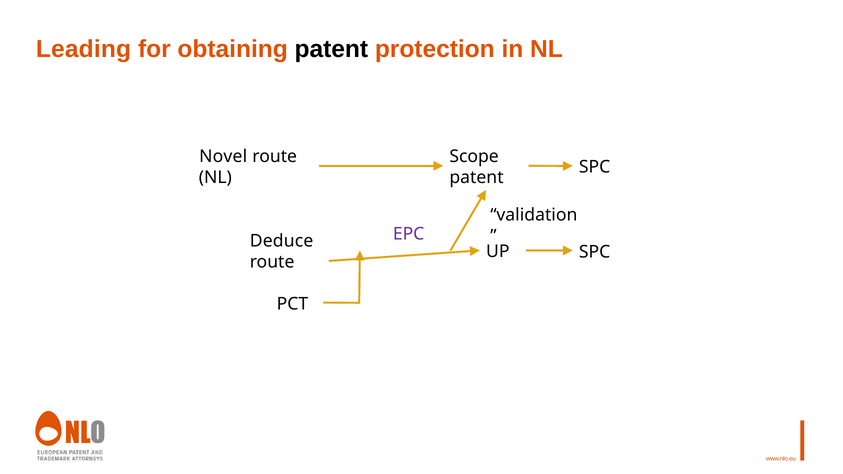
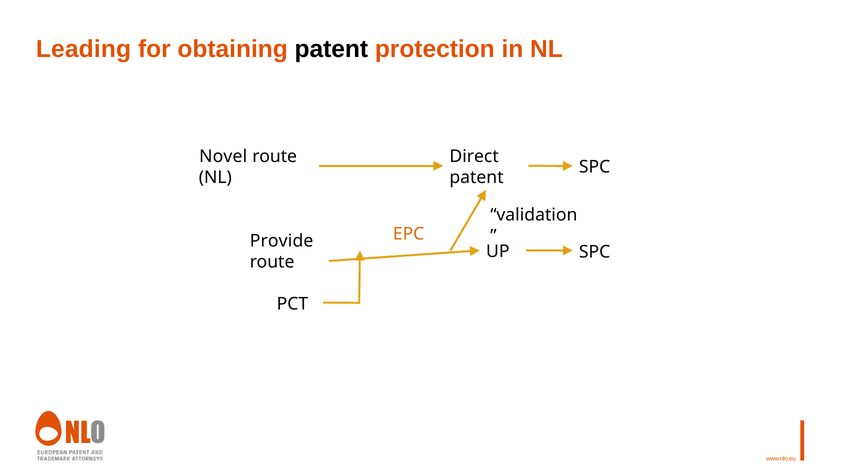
Scope: Scope -> Direct
EPC colour: purple -> orange
Deduce: Deduce -> Provide
